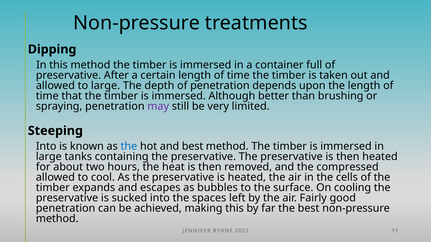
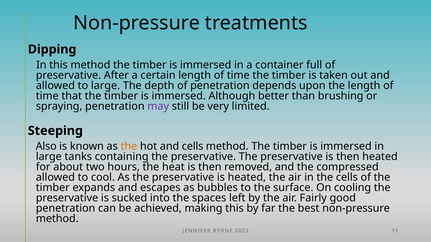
Into at (46, 147): Into -> Also
the at (129, 147) colour: blue -> orange
and best: best -> cells
